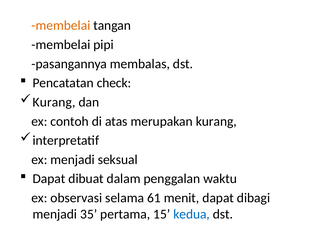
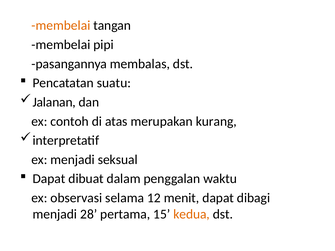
check: check -> suatu
Kurang at (54, 102): Kurang -> Jalanan
61: 61 -> 12
35: 35 -> 28
kedua colour: blue -> orange
